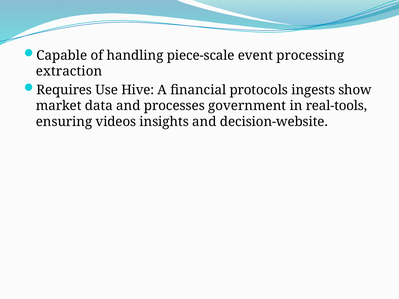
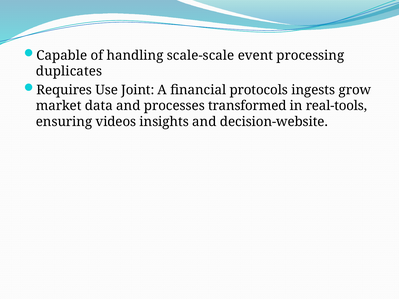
piece-scale: piece-scale -> scale-scale
extraction: extraction -> duplicates
Hive: Hive -> Joint
show: show -> grow
government: government -> transformed
